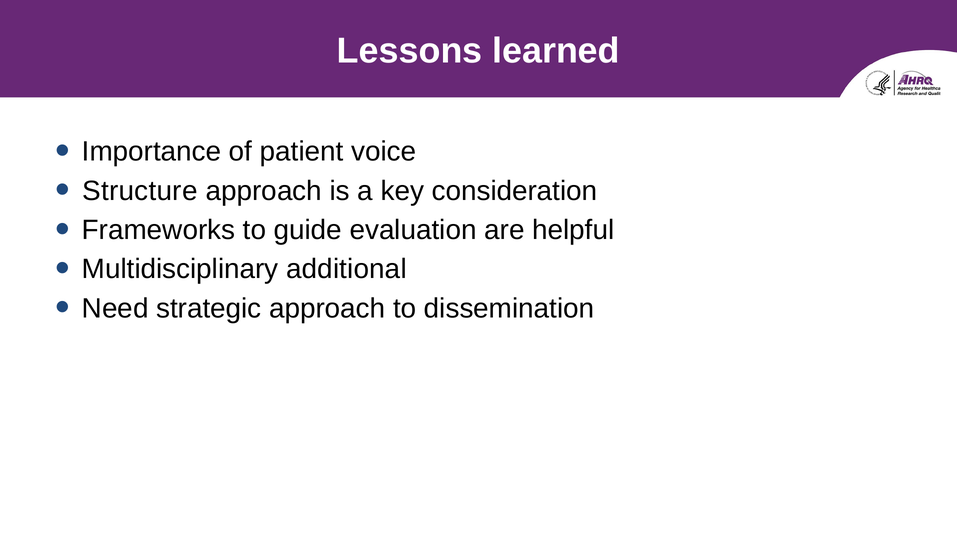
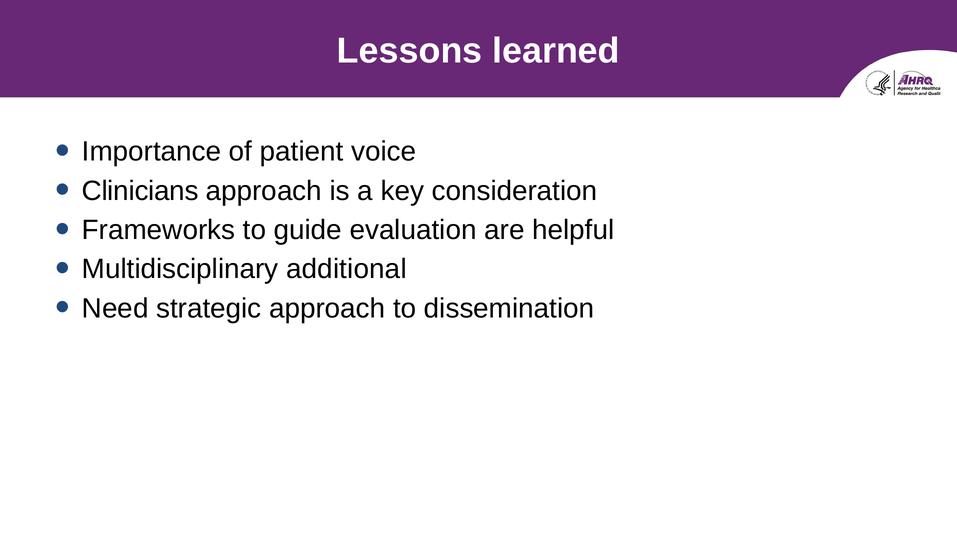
Structure: Structure -> Clinicians
